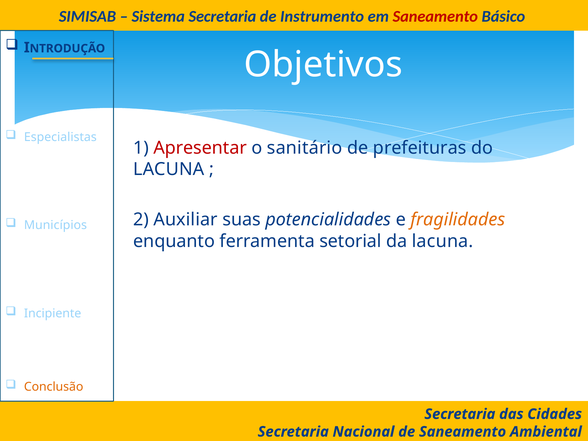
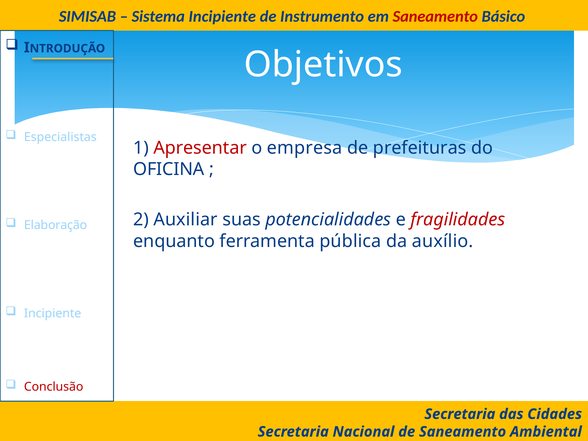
Sistema Secretaria: Secretaria -> Incipiente
sanitário: sanitário -> empresa
LACUNA at (169, 169): LACUNA -> OFICINA
fragilidades colour: orange -> red
Municípios: Municípios -> Elaboração
setorial: setorial -> pública
da lacuna: lacuna -> auxílio
Conclusão colour: orange -> red
